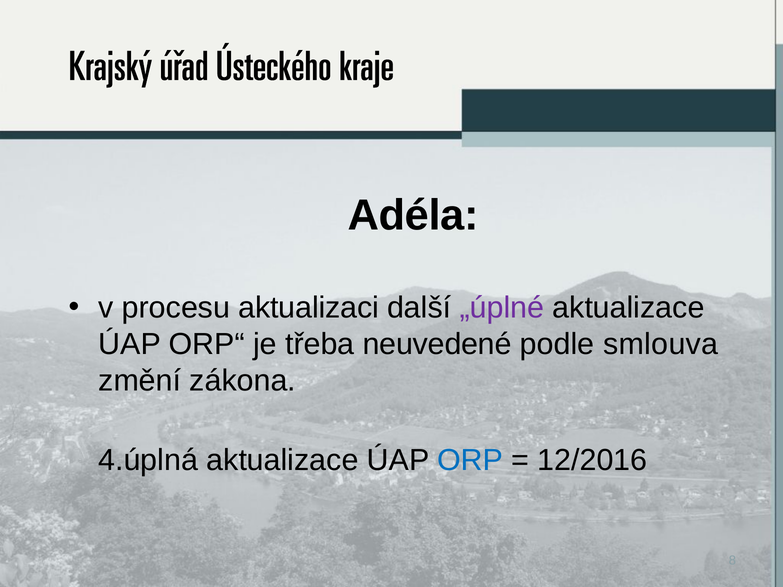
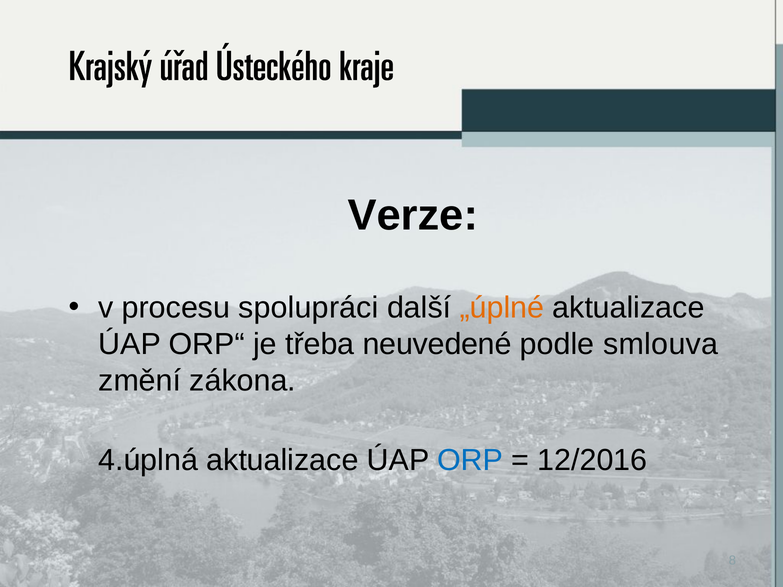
Adéla: Adéla -> Verze
aktualizaci: aktualizaci -> spolupráci
„úplné colour: purple -> orange
